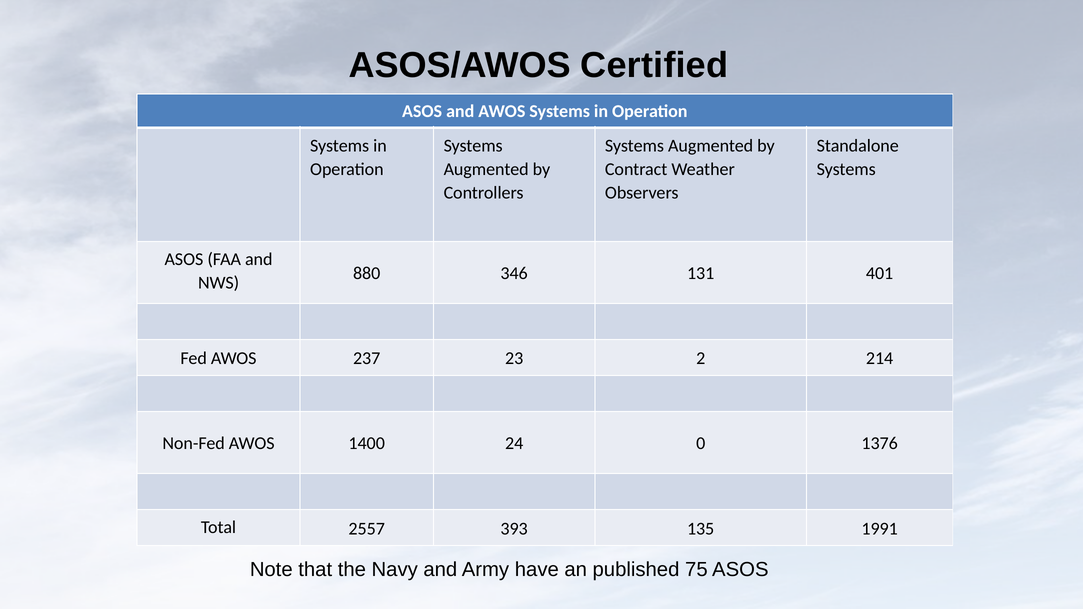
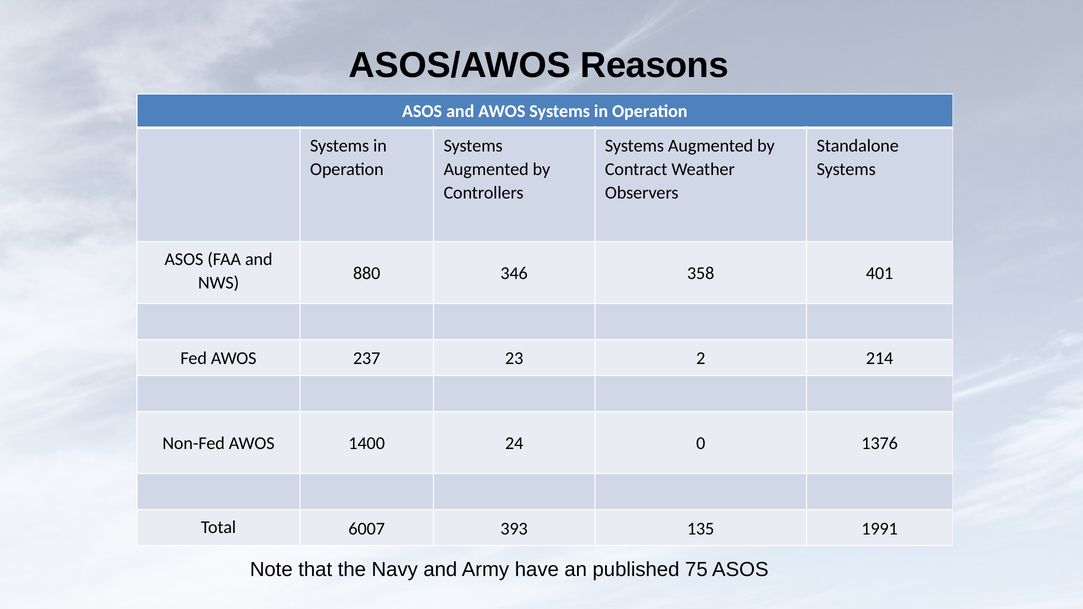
Certified: Certified -> Reasons
131: 131 -> 358
2557: 2557 -> 6007
